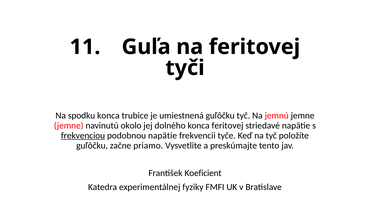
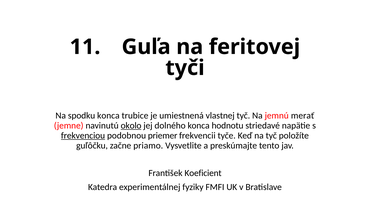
umiestnená guľôčku: guľôčku -> vlastnej
jemnú jemne: jemne -> merať
okolo underline: none -> present
konca feritovej: feritovej -> hodnotu
podobnou napätie: napätie -> priemer
